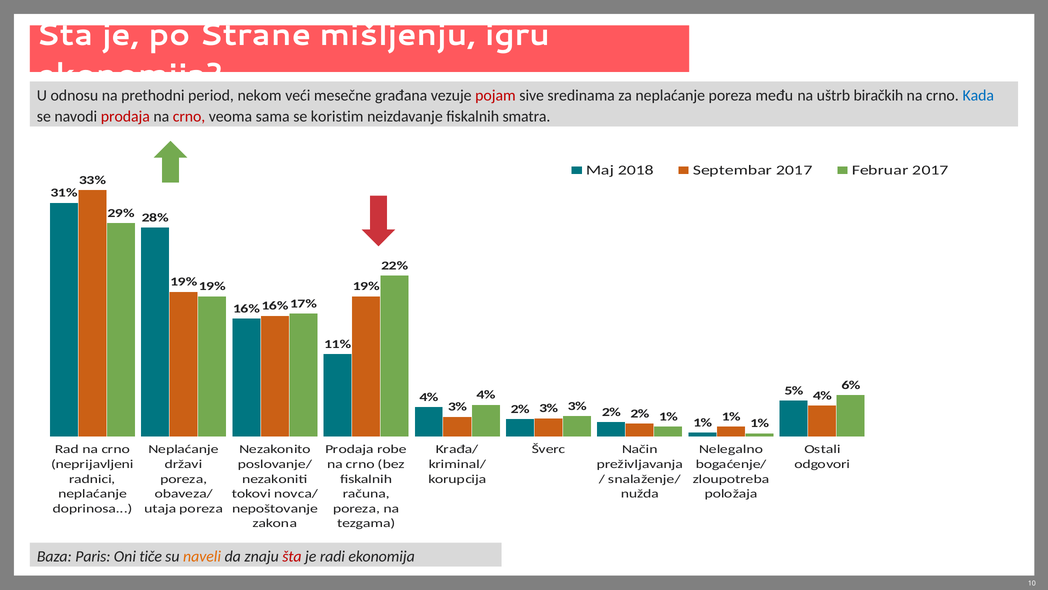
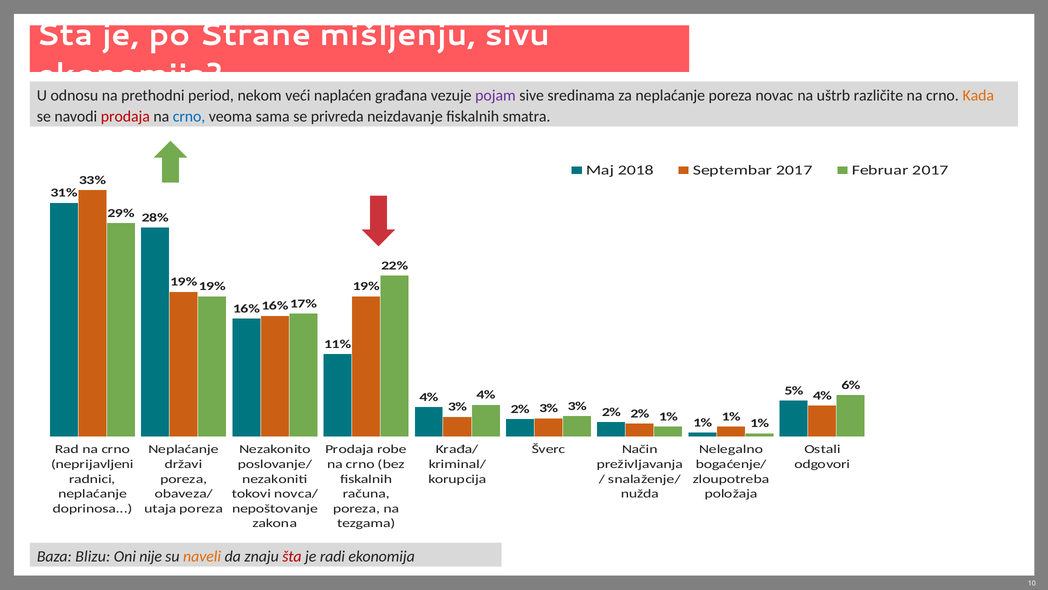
igru: igru -> sivu
mesečne: mesečne -> naplaćen
pojam colour: red -> purple
među: među -> novac
biračkih: biračkih -> različite
Kada colour: blue -> orange
crno at (189, 116) colour: red -> blue
koristim: koristim -> privreda
Paris: Paris -> Blizu
tiče: tiče -> nije
